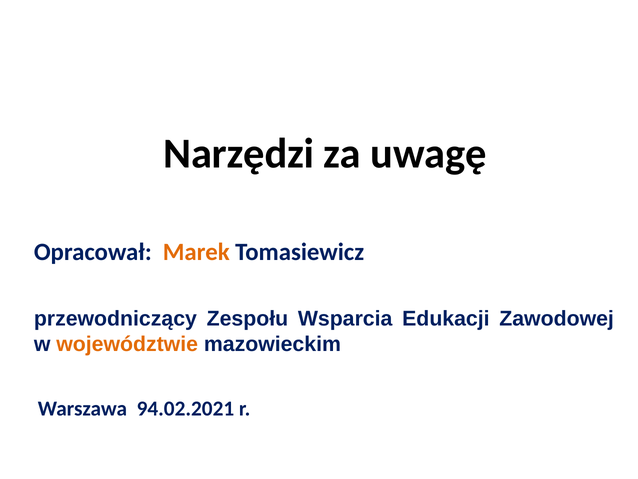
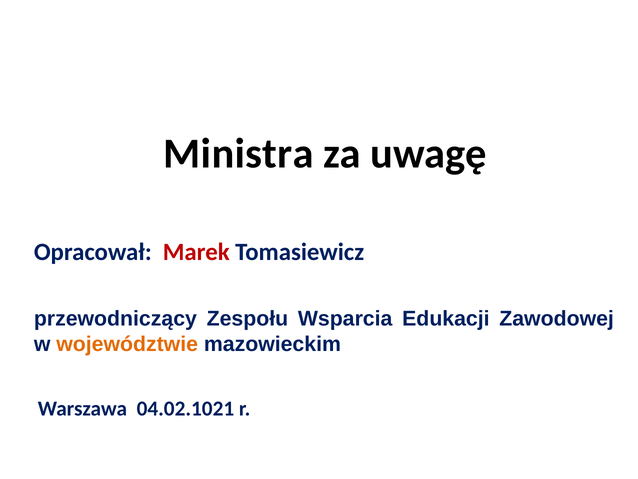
Narzędzi: Narzędzi -> Ministra
Marek colour: orange -> red
94.02.2021: 94.02.2021 -> 04.02.1021
